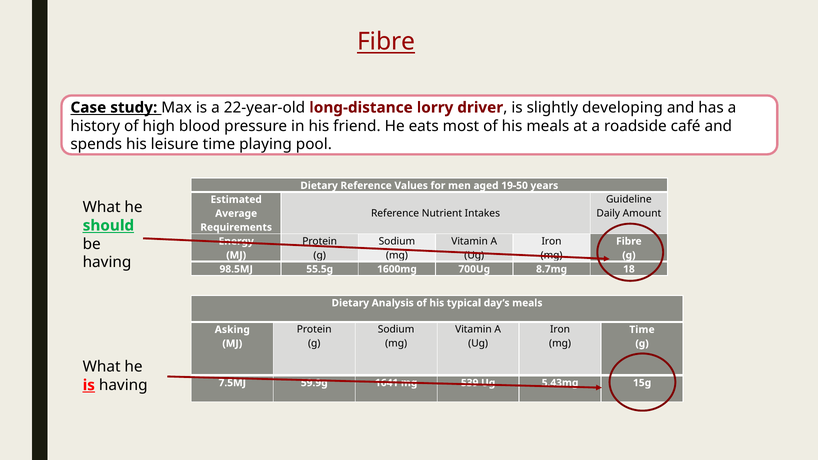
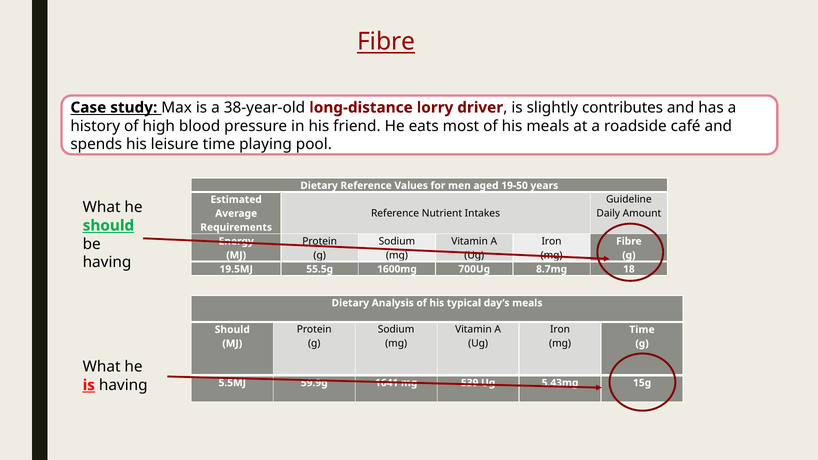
22-year-old: 22-year-old -> 38-year-old
developing: developing -> contributes
98.5MJ: 98.5MJ -> 19.5MJ
Asking at (232, 330): Asking -> Should
7.5MJ: 7.5MJ -> 5.5MJ
